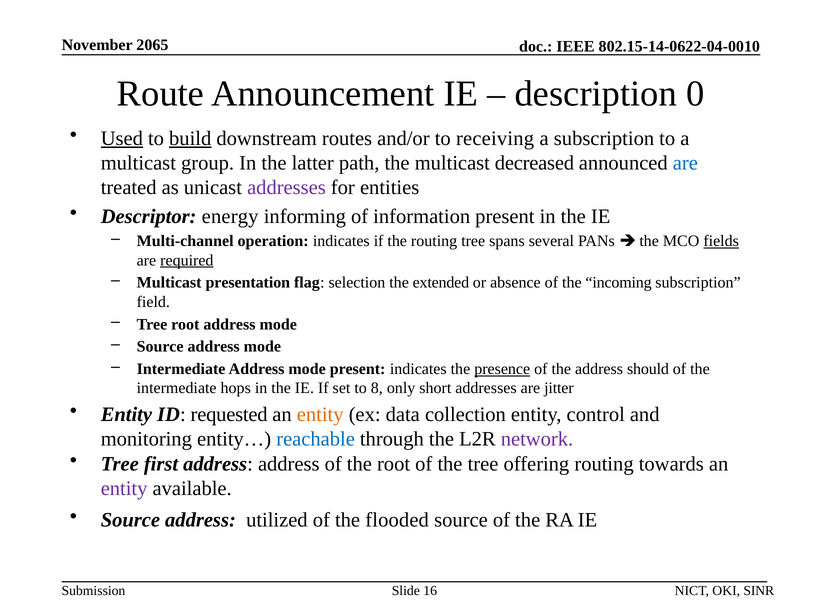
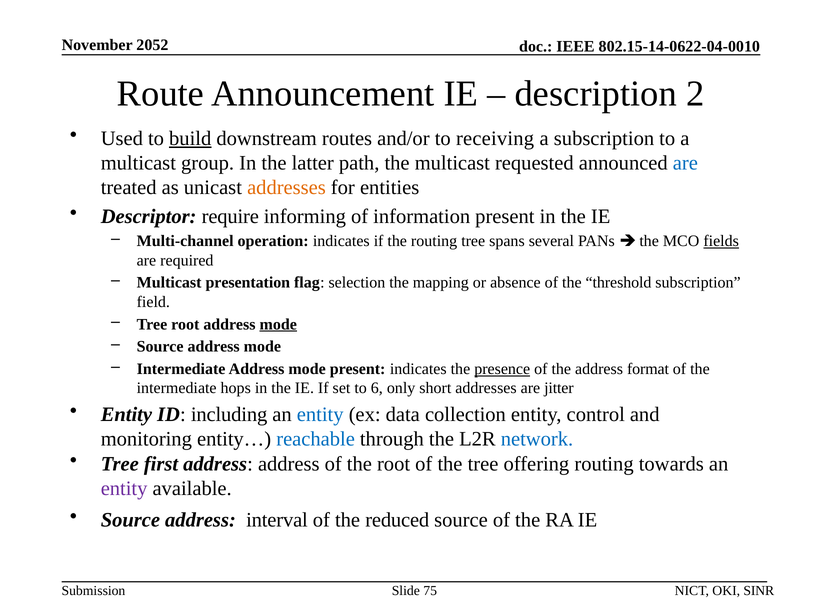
2065: 2065 -> 2052
0: 0 -> 2
Used underline: present -> none
decreased: decreased -> requested
addresses at (286, 188) colour: purple -> orange
energy: energy -> require
required underline: present -> none
extended: extended -> mapping
incoming: incoming -> threshold
mode at (278, 324) underline: none -> present
should: should -> format
8: 8 -> 6
requested: requested -> including
entity at (320, 415) colour: orange -> blue
network colour: purple -> blue
utilized: utilized -> interval
flooded: flooded -> reduced
16: 16 -> 75
